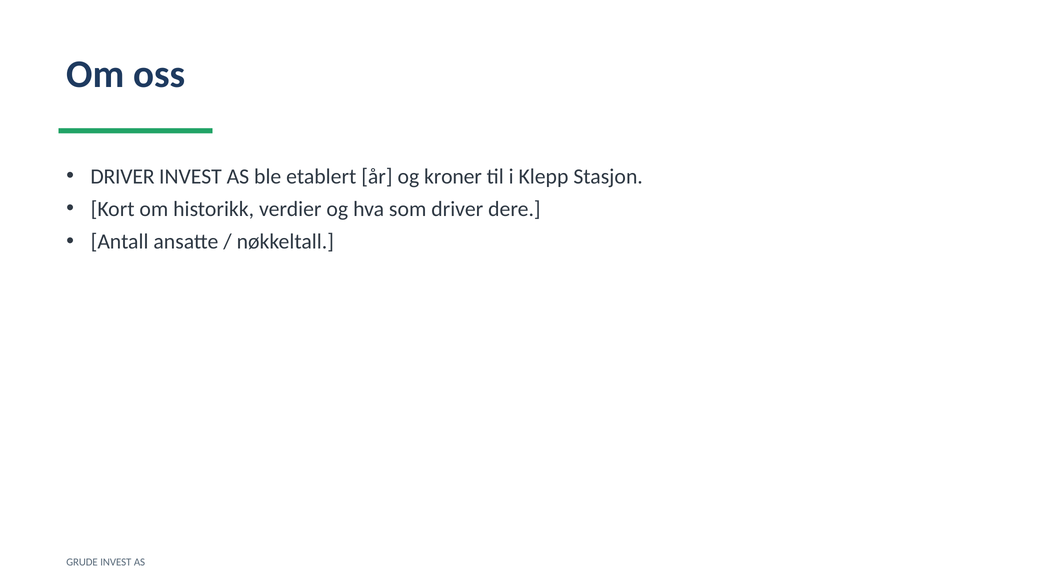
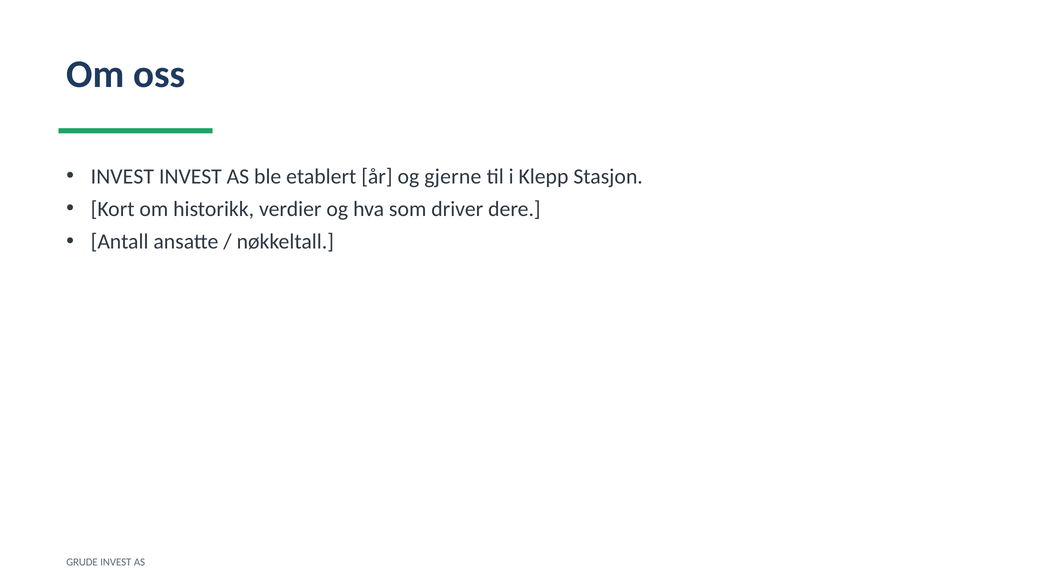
DRIVER at (123, 176): DRIVER -> INVEST
kroner: kroner -> gjerne
